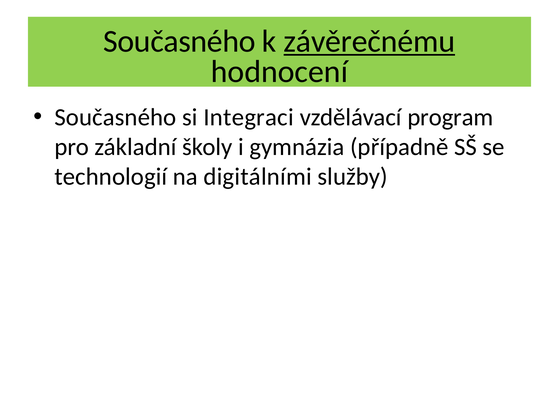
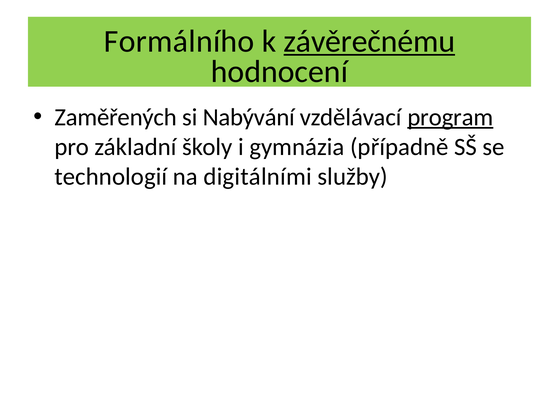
Současného at (179, 41): Současného -> Formálního
Současného at (115, 117): Současného -> Zaměřených
Integraci: Integraci -> Nabývání
program underline: none -> present
